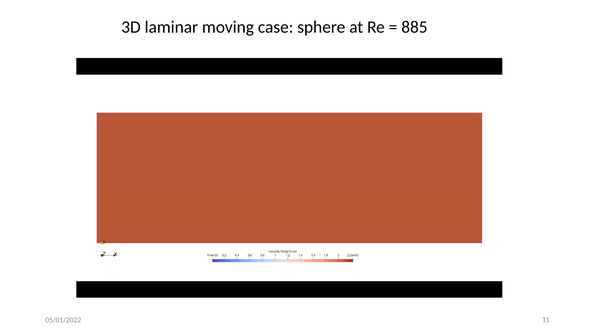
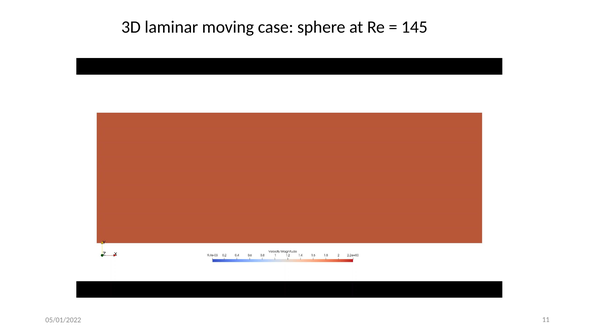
885: 885 -> 145
